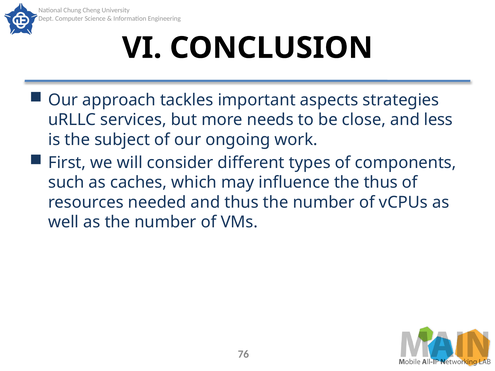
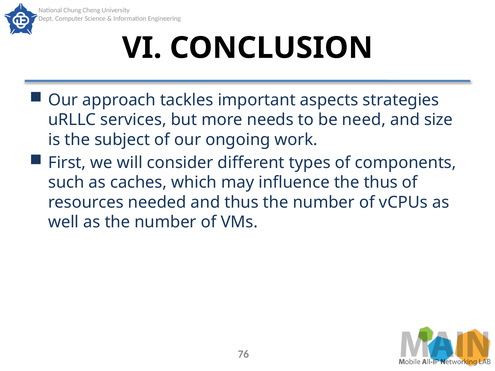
close: close -> need
less: less -> size
